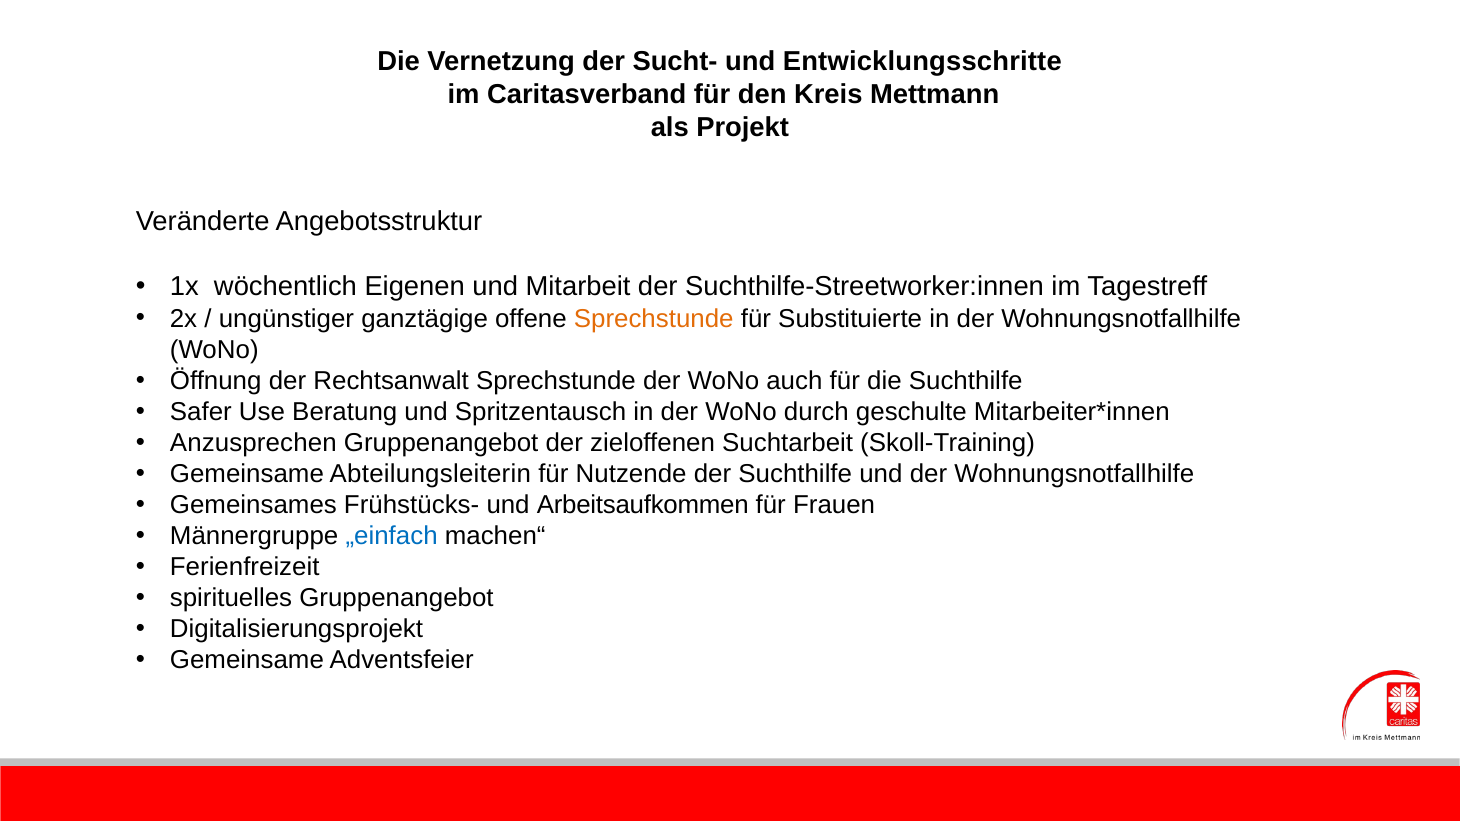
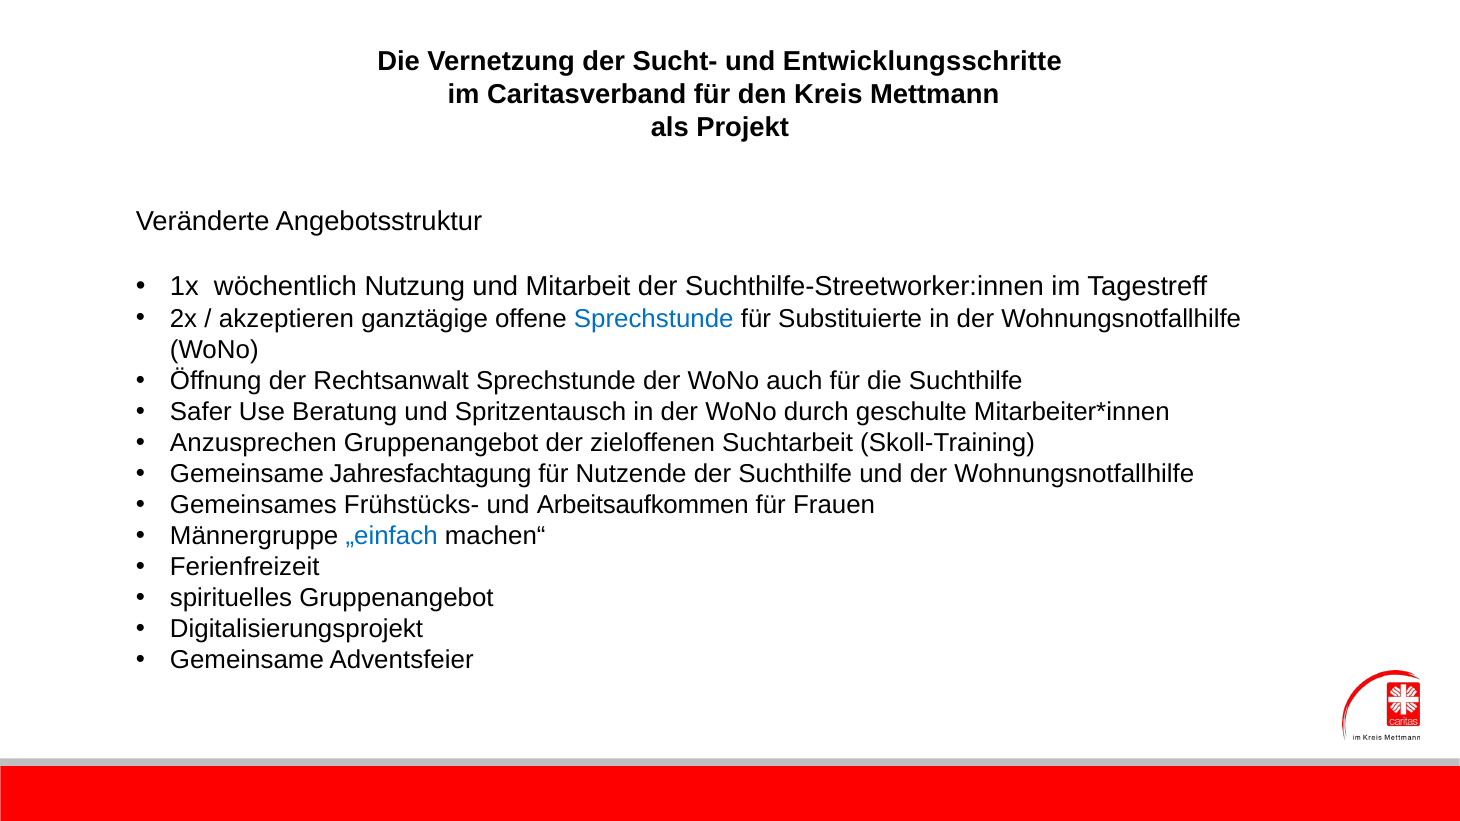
Eigenen: Eigenen -> Nutzung
ungünstiger: ungünstiger -> akzeptieren
Sprechstunde at (654, 319) colour: orange -> blue
Abteilungsleiterin: Abteilungsleiterin -> Jahresfachtagung
